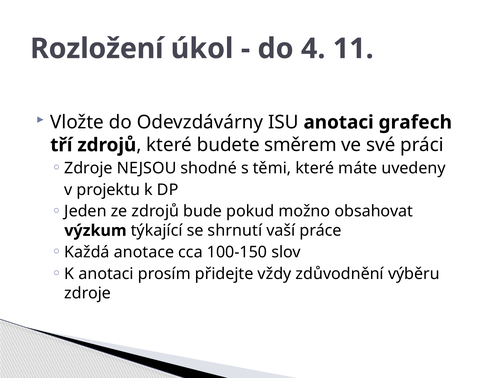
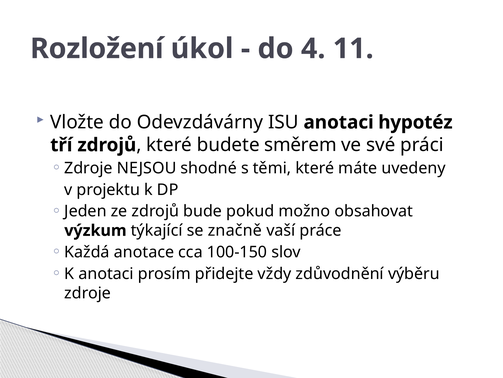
grafech: grafech -> hypotéz
shrnutí: shrnutí -> značně
